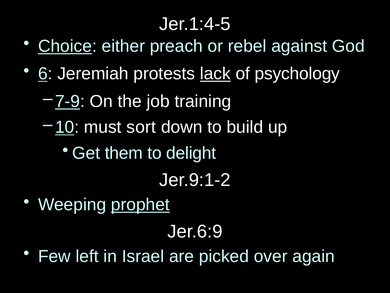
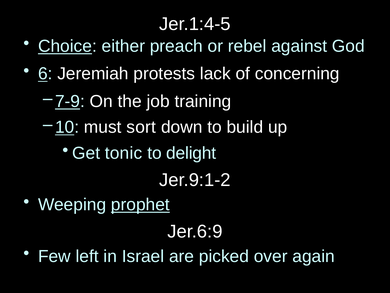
lack underline: present -> none
psychology: psychology -> concerning
them: them -> tonic
